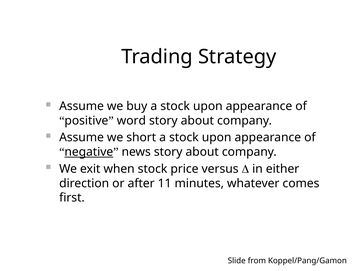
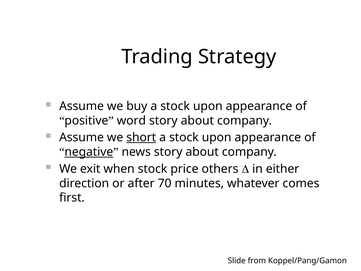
short underline: none -> present
versus: versus -> others
11: 11 -> 70
